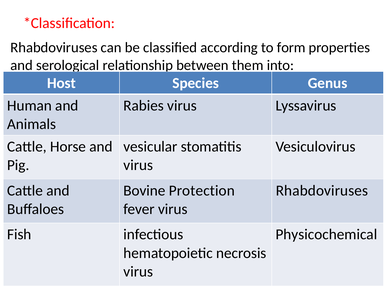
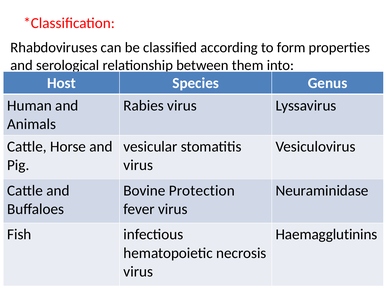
Rhabdoviruses at (322, 190): Rhabdoviruses -> Neuraminidase
Physicochemical: Physicochemical -> Haemagglutinins
